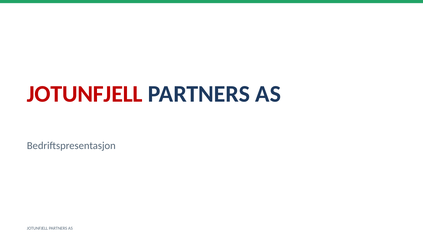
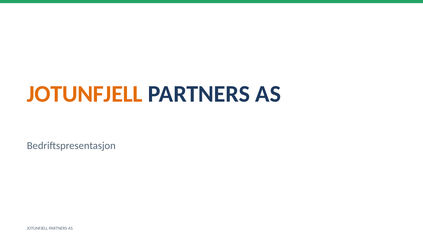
JOTUNFJELL at (85, 94) colour: red -> orange
